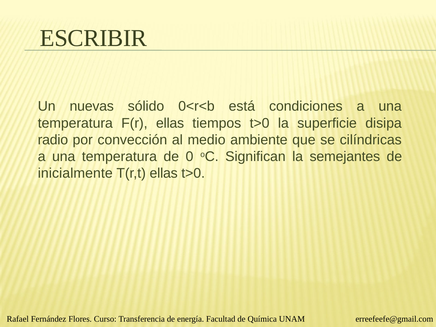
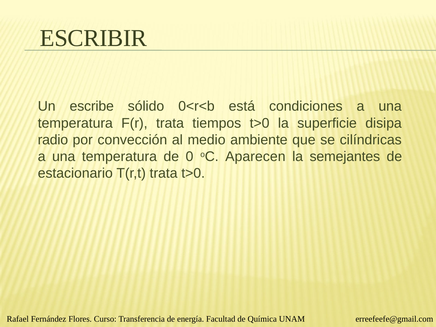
nuevas: nuevas -> escribe
F(r ellas: ellas -> trata
Significan: Significan -> Aparecen
inicialmente: inicialmente -> estacionario
T(r,t ellas: ellas -> trata
